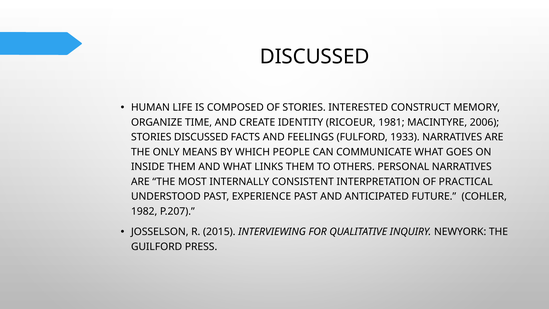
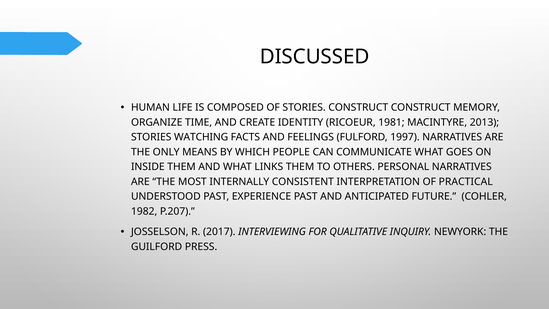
STORIES INTERESTED: INTERESTED -> CONSTRUCT
2006: 2006 -> 2013
STORIES DISCUSSED: DISCUSSED -> WATCHING
1933: 1933 -> 1997
2015: 2015 -> 2017
